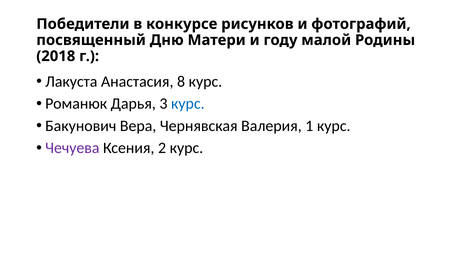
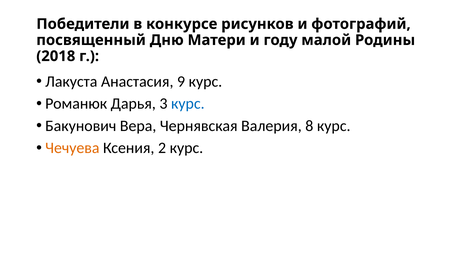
8: 8 -> 9
1: 1 -> 8
Чечуева colour: purple -> orange
